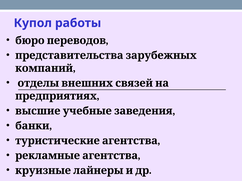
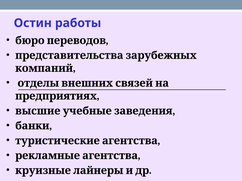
Купол: Купол -> Остин
